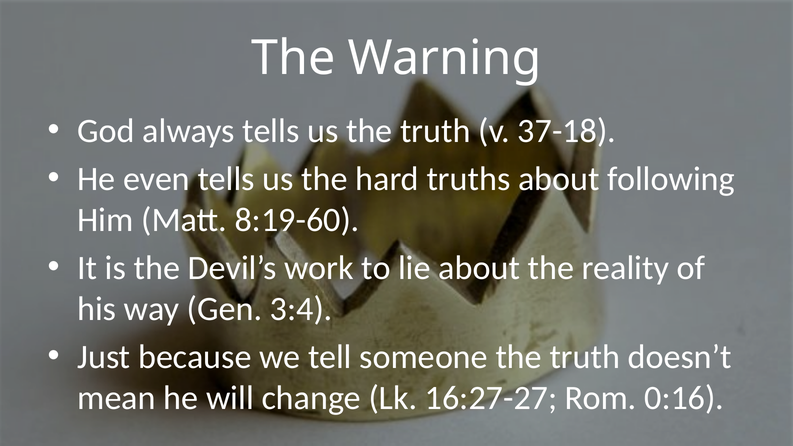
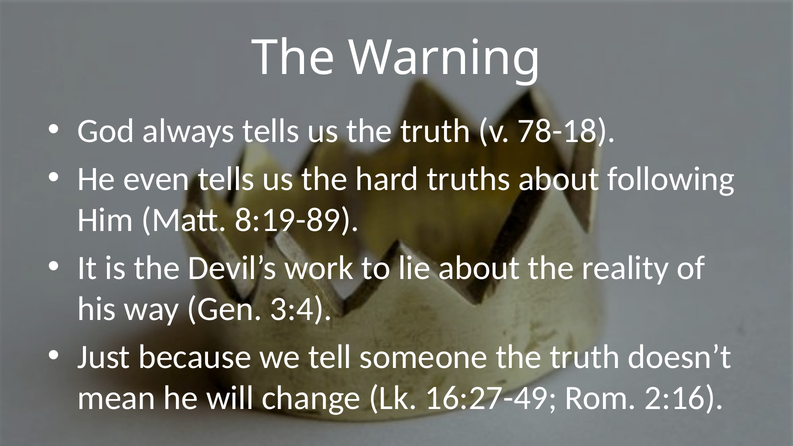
37-18: 37-18 -> 78-18
8:19-60: 8:19-60 -> 8:19-89
16:27-27: 16:27-27 -> 16:27-49
0:16: 0:16 -> 2:16
